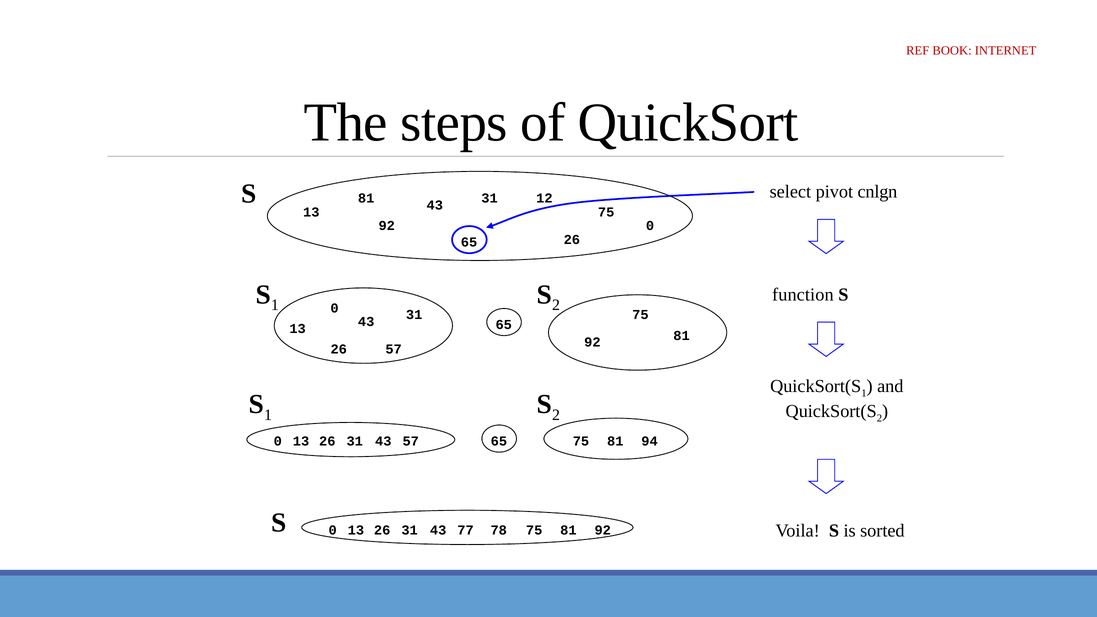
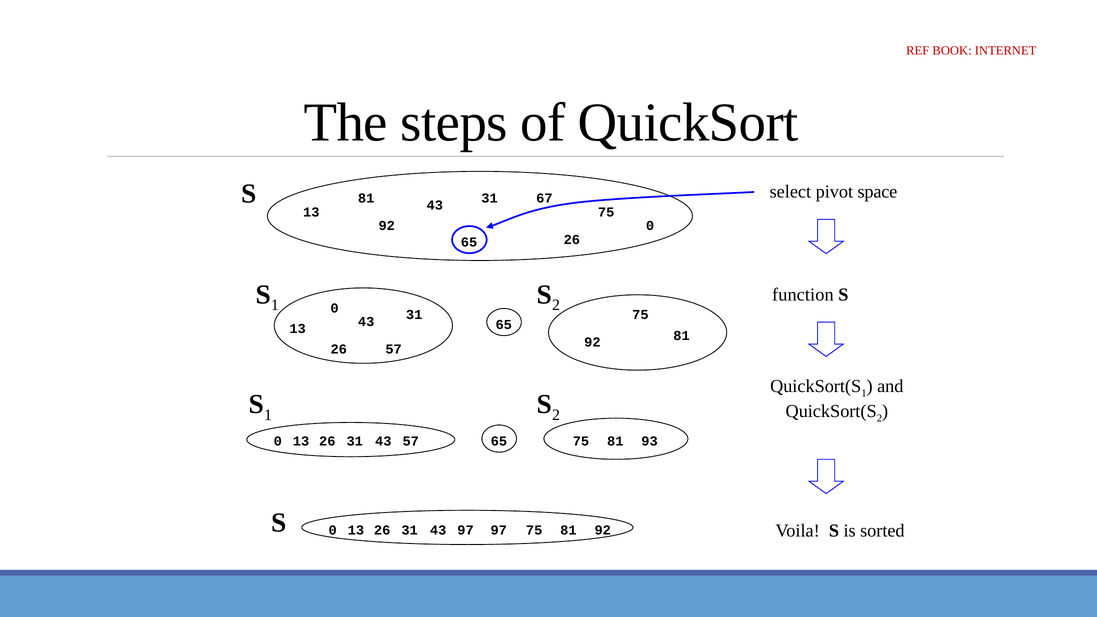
cnlgn: cnlgn -> space
12: 12 -> 67
94: 94 -> 93
31 77: 77 -> 97
0 78: 78 -> 97
